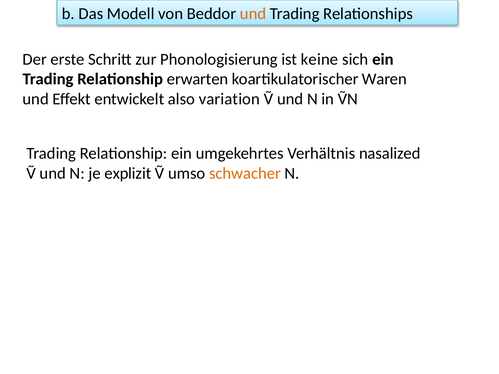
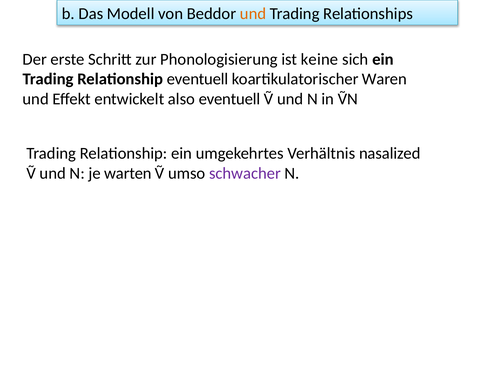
Relationship erwarten: erwarten -> eventuell
also variation: variation -> eventuell
explizit: explizit -> warten
schwacher colour: orange -> purple
